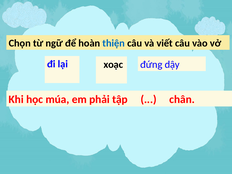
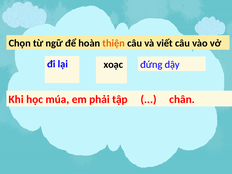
thiện colour: blue -> orange
